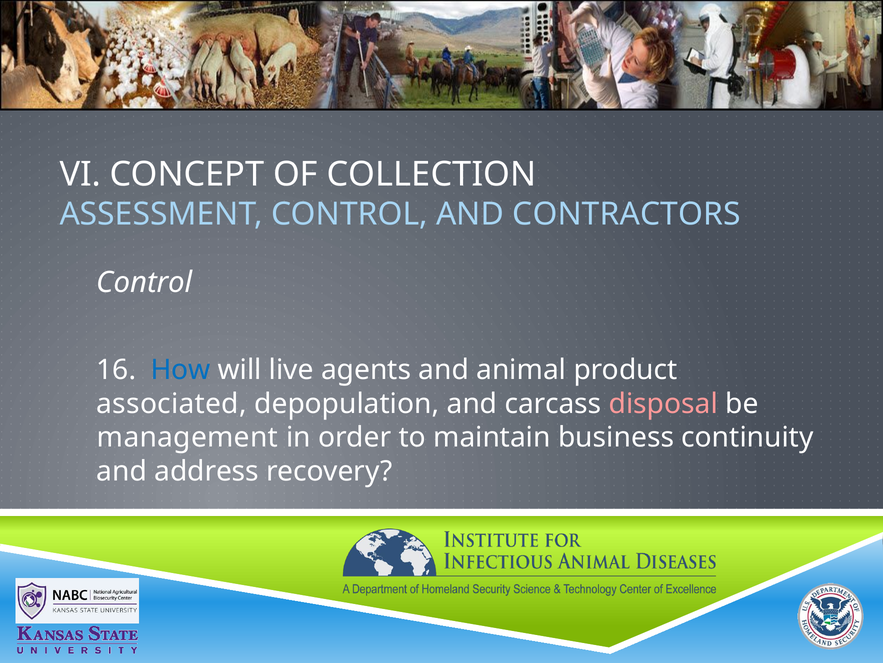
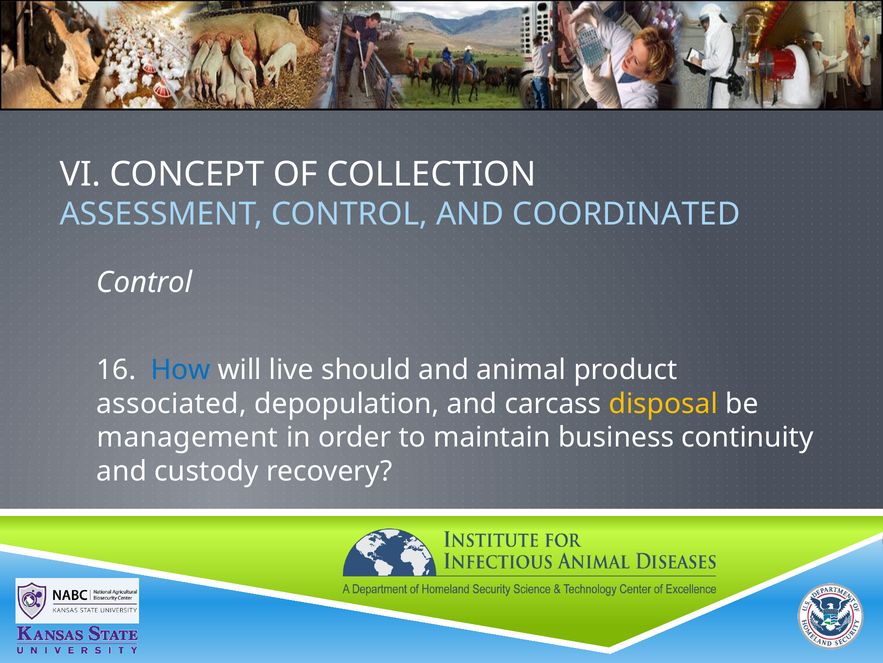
CONTRACTORS: CONTRACTORS -> COORDINATED
agents: agents -> should
disposal colour: pink -> yellow
address: address -> custody
